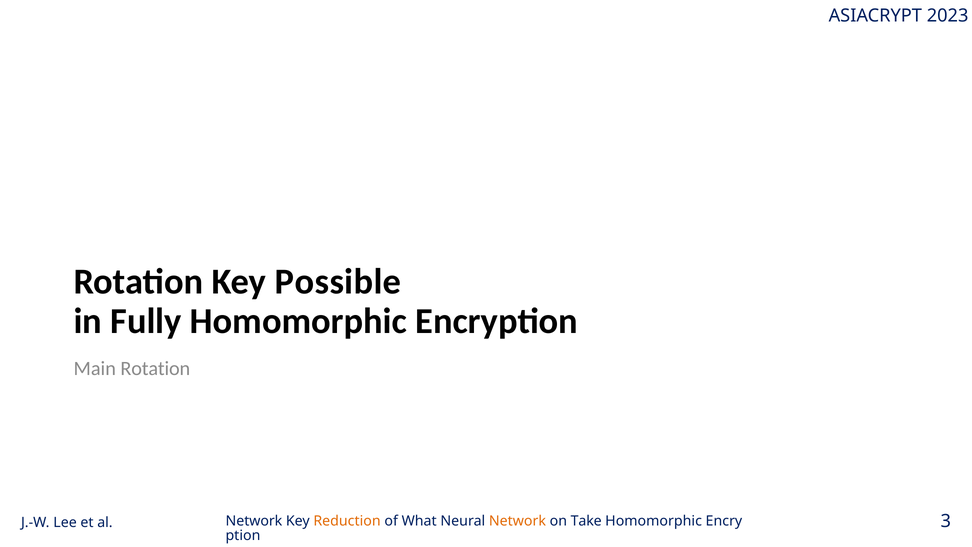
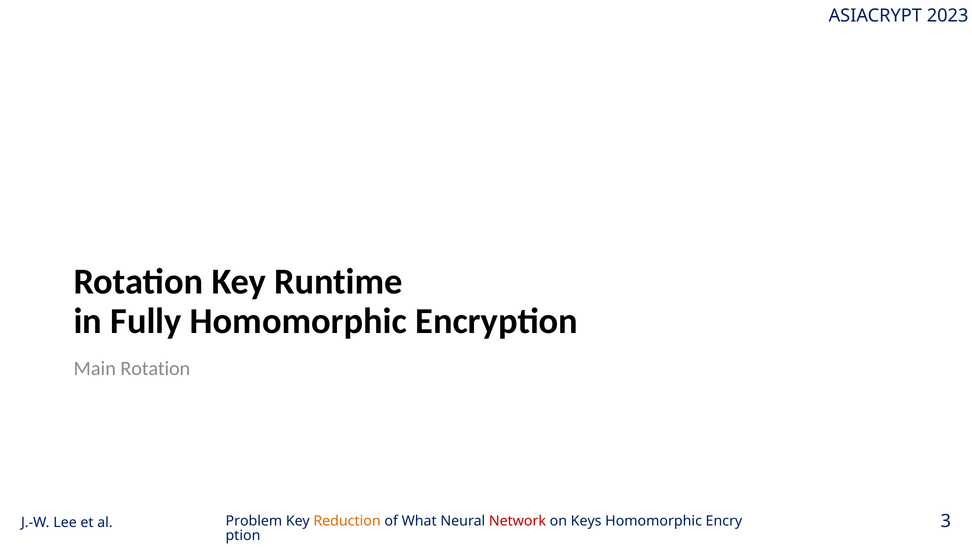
Possible: Possible -> Runtime
Network at (254, 521): Network -> Problem
Network at (517, 521) colour: orange -> red
Take: Take -> Keys
